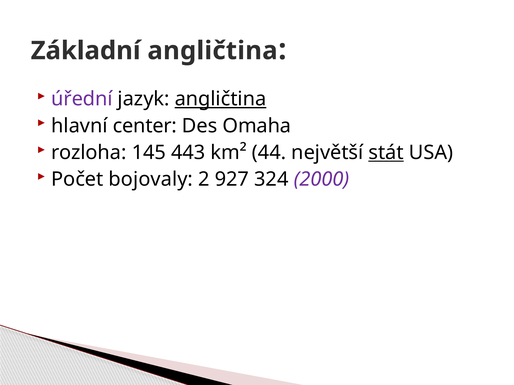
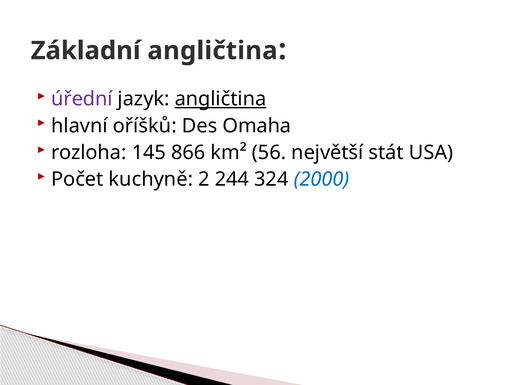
center: center -> oříšků
443: 443 -> 866
44: 44 -> 56
stát underline: present -> none
bojovaly: bojovaly -> kuchyně
927: 927 -> 244
2000 colour: purple -> blue
